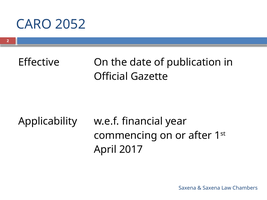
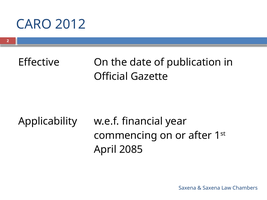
2052: 2052 -> 2012
2017: 2017 -> 2085
